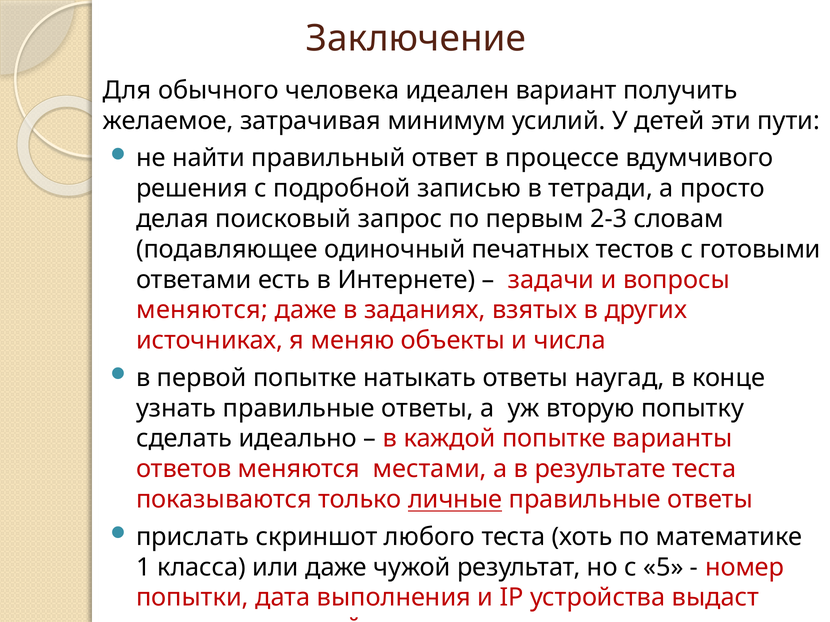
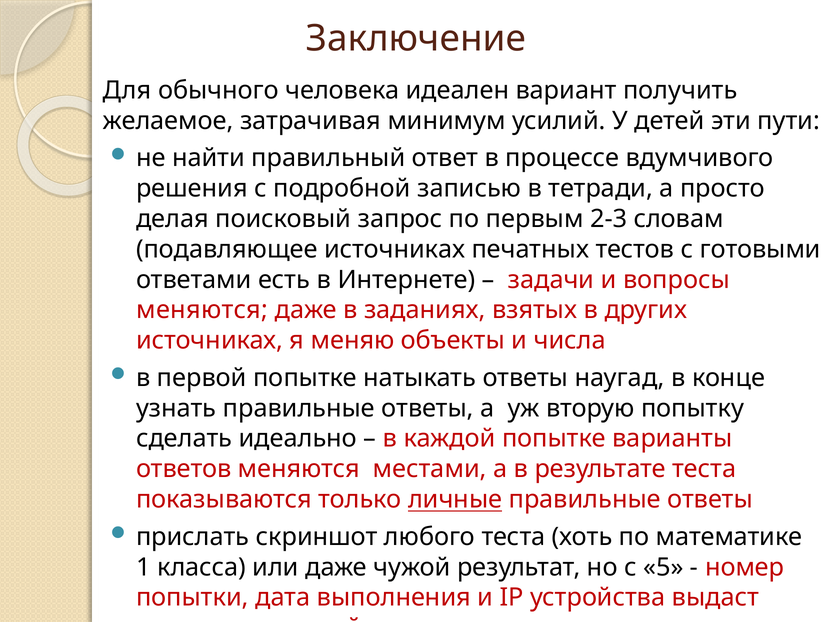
подавляющее одиночный: одиночный -> источниках
